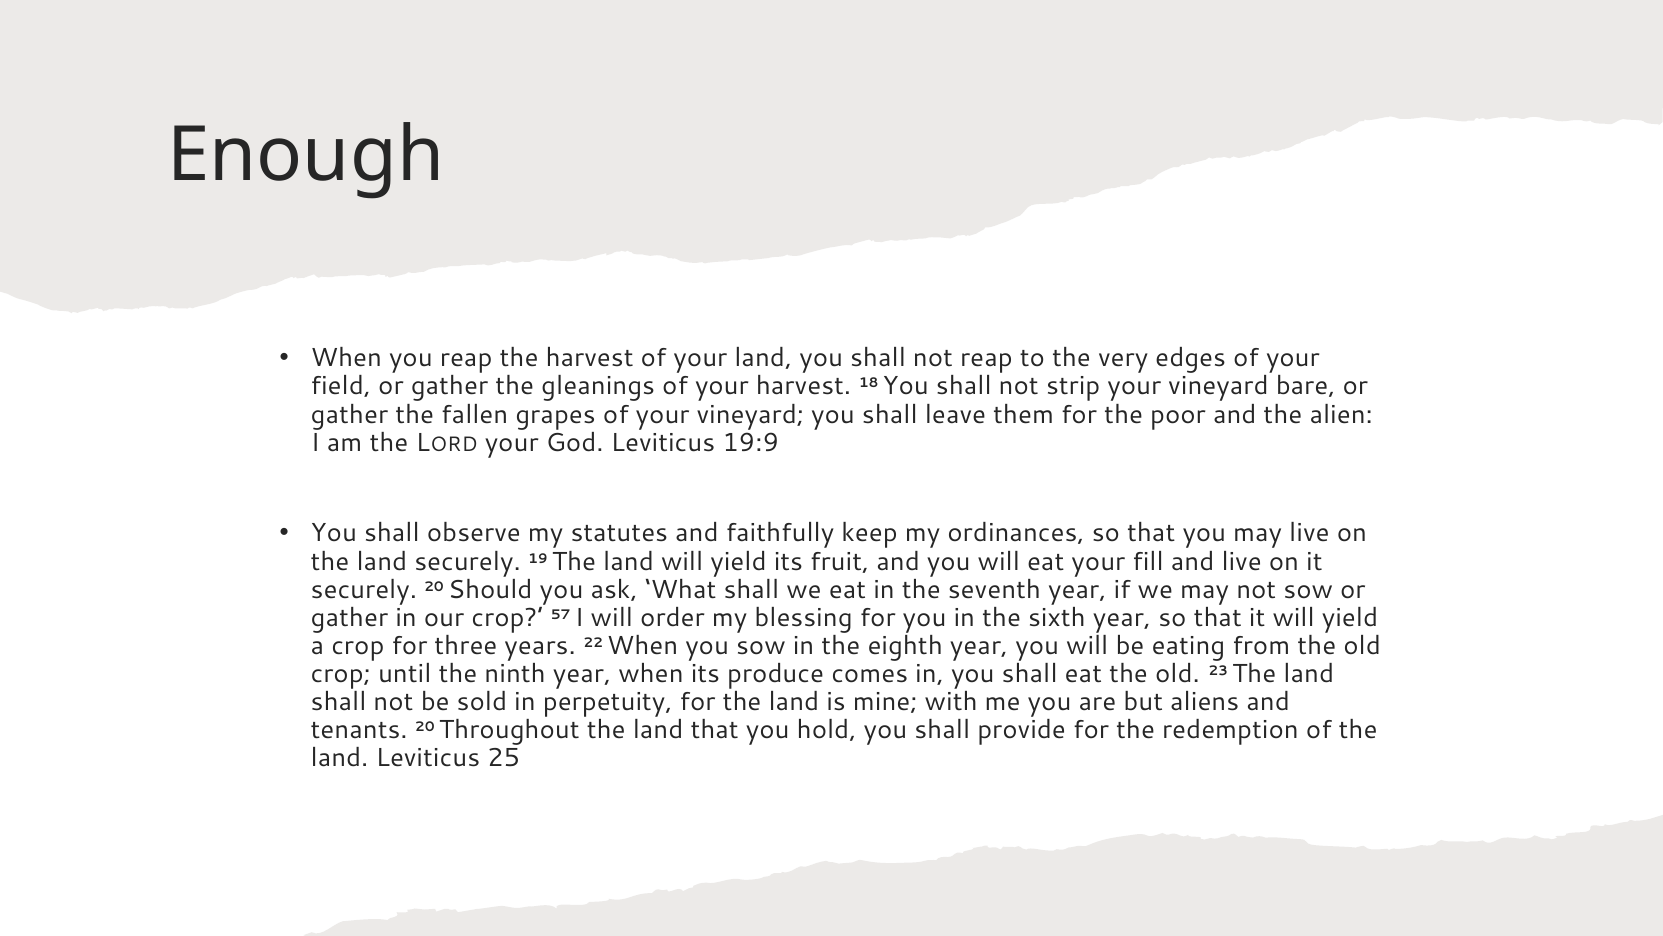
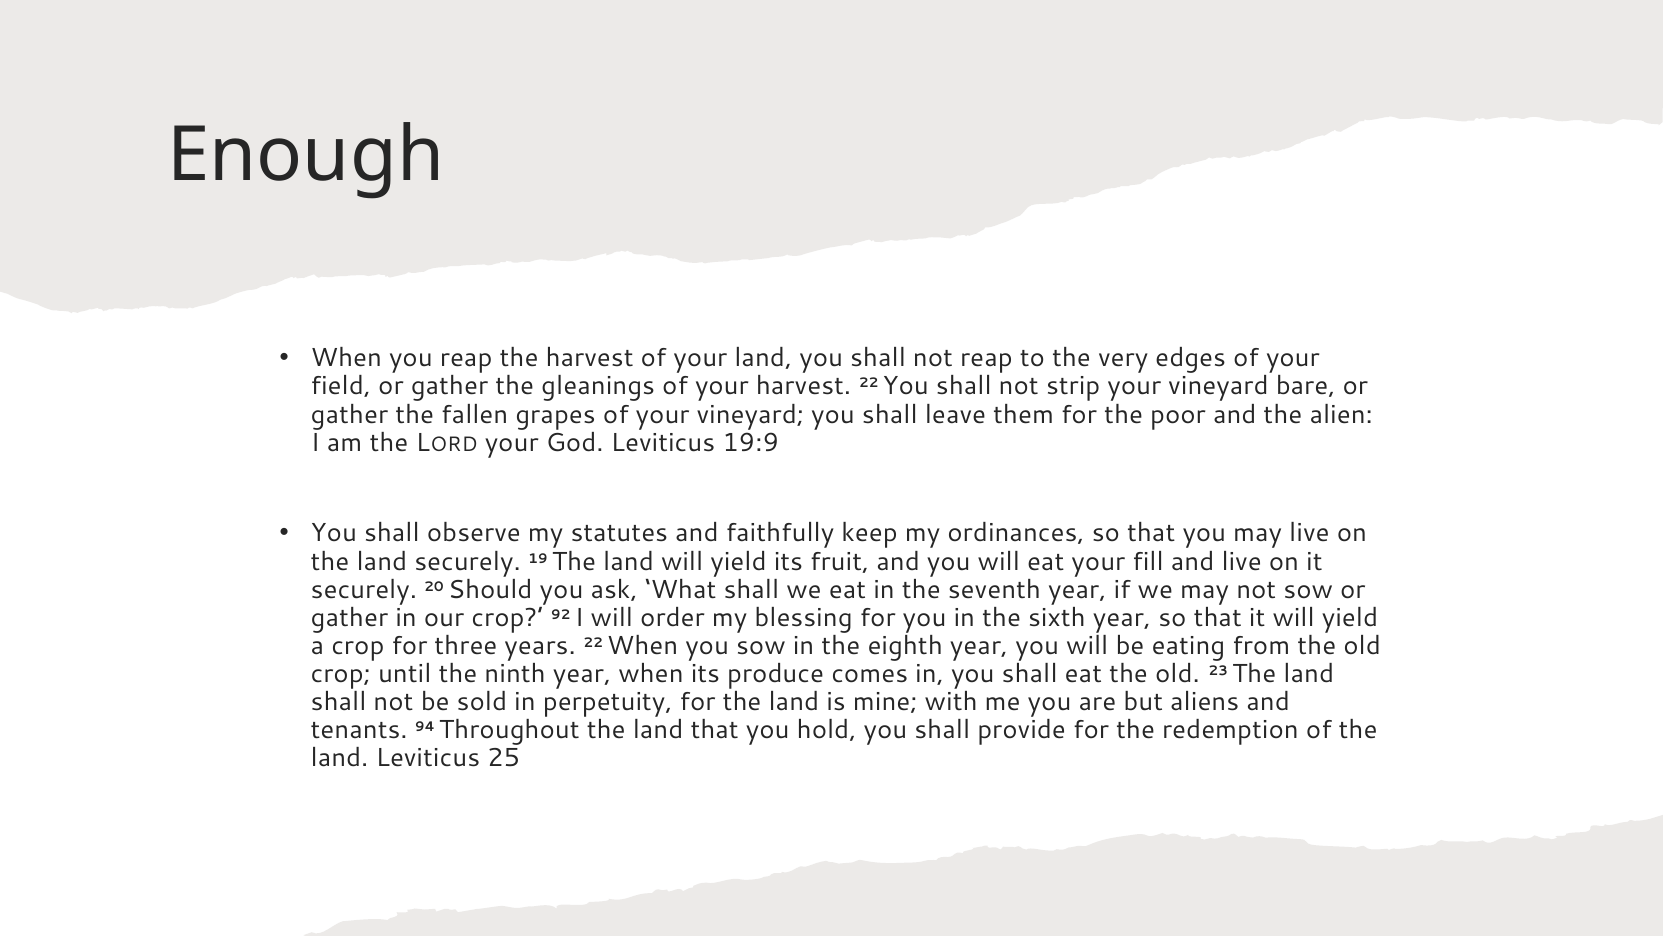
harvest 18: 18 -> 22
57: 57 -> 92
tenants 20: 20 -> 94
